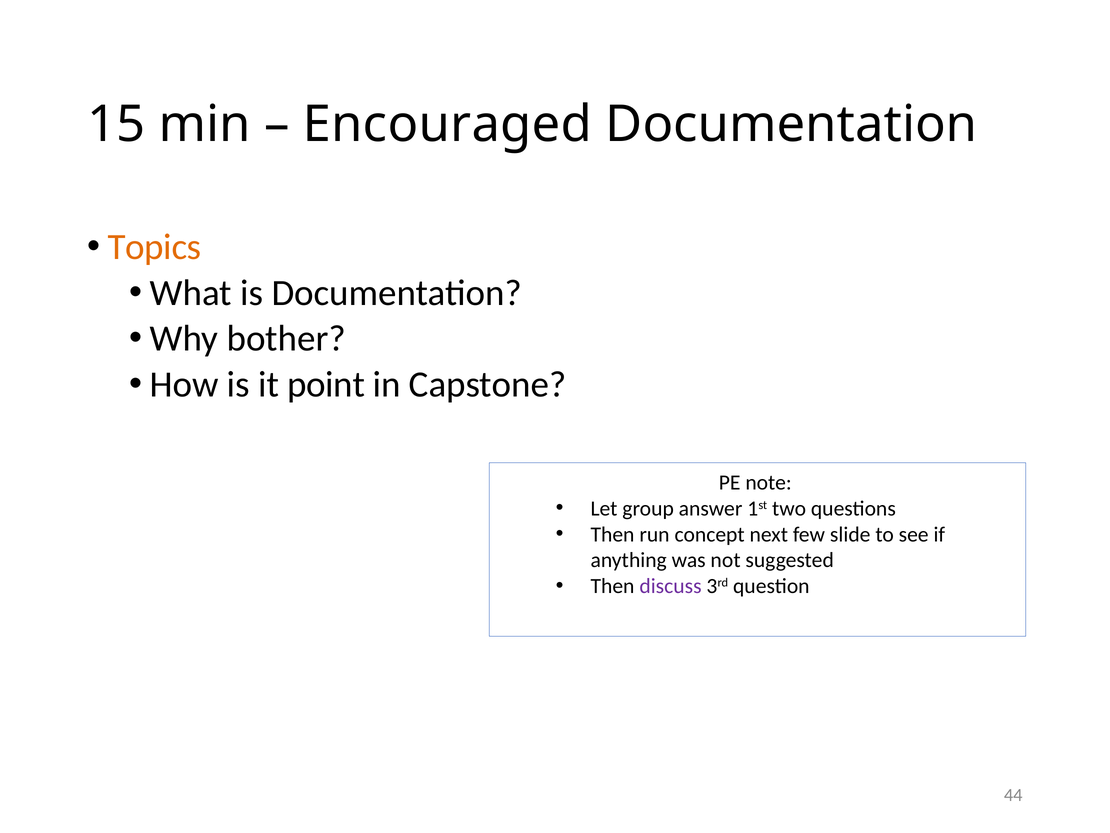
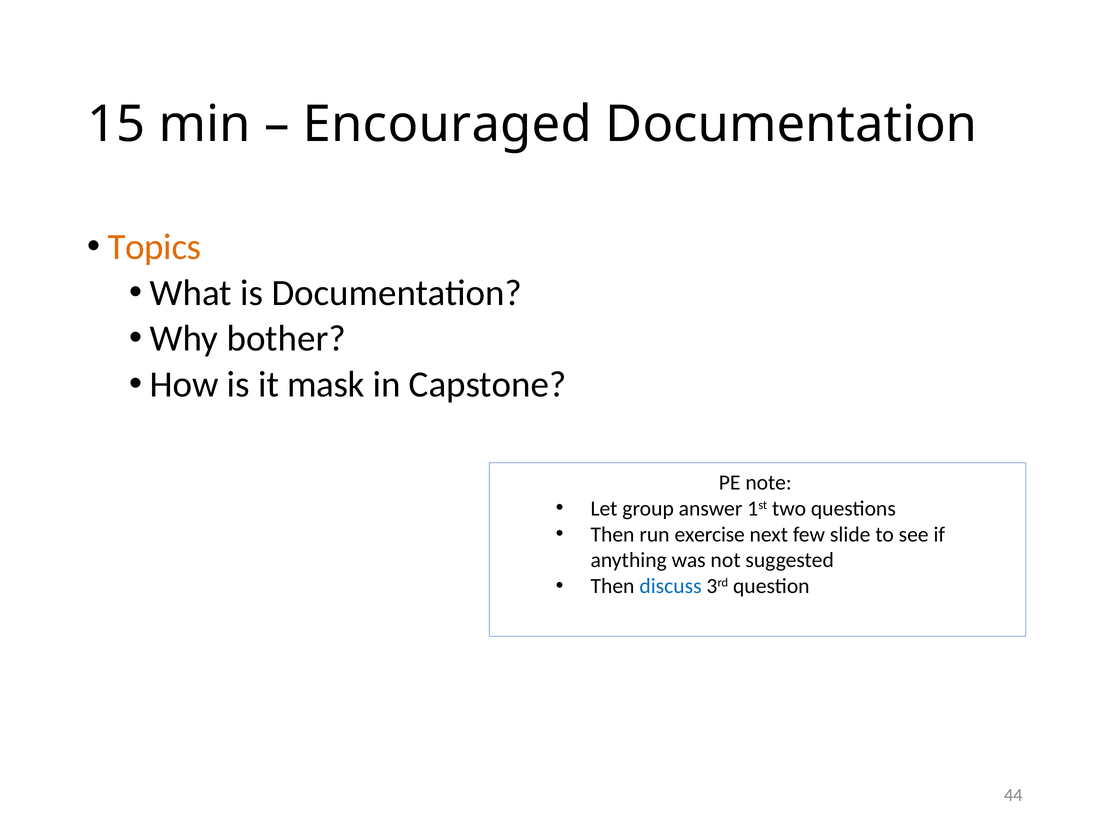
point: point -> mask
concept: concept -> exercise
discuss colour: purple -> blue
